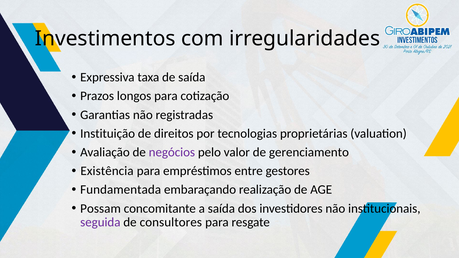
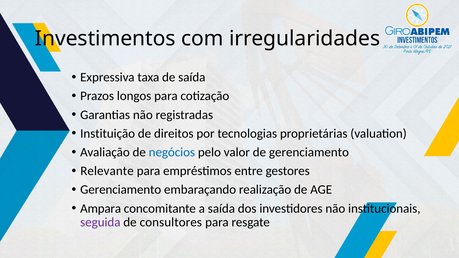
negócios colour: purple -> blue
Existência: Existência -> Relevante
Fundamentada at (121, 190): Fundamentada -> Gerenciamento
Possam: Possam -> Ampara
